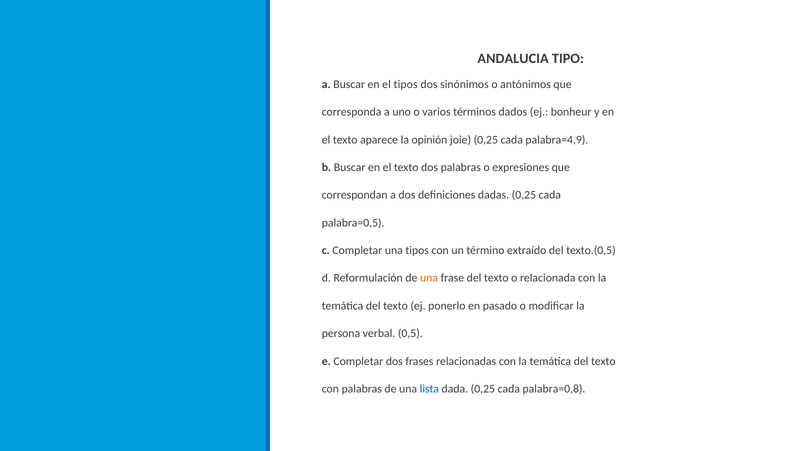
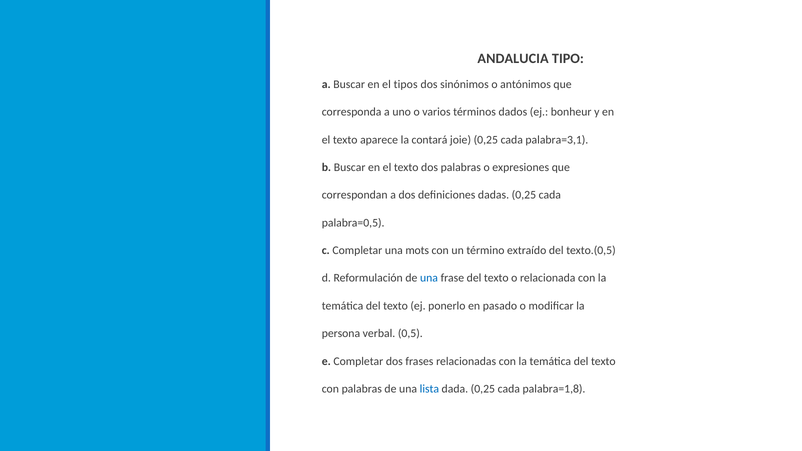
opinión: opinión -> contará
palabra=4,9: palabra=4,9 -> palabra=3,1
una tipos: tipos -> mots
una at (429, 278) colour: orange -> blue
palabra=0,8: palabra=0,8 -> palabra=1,8
